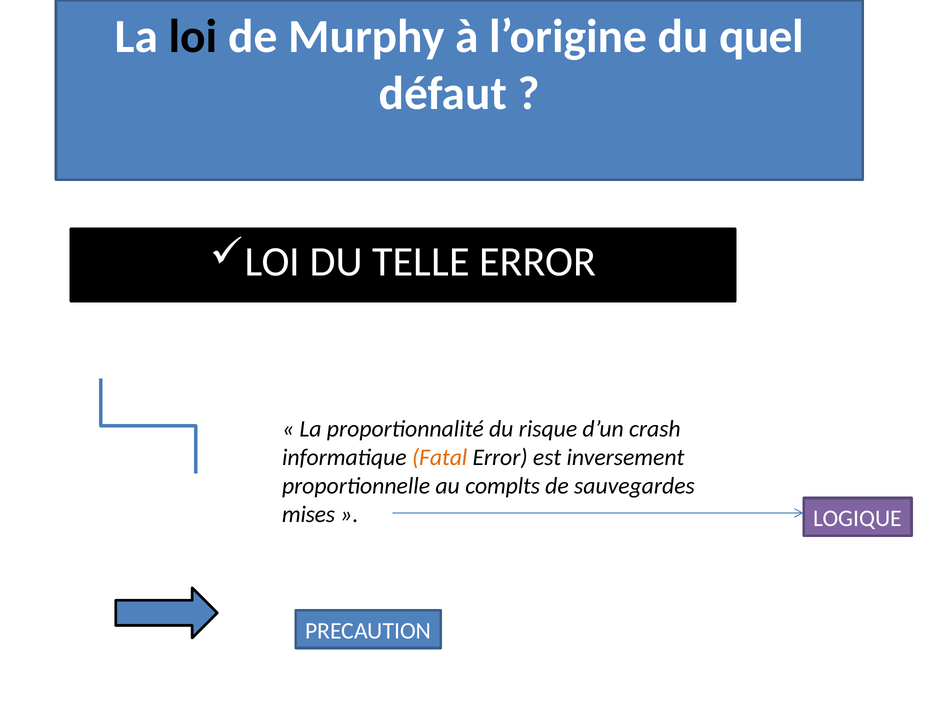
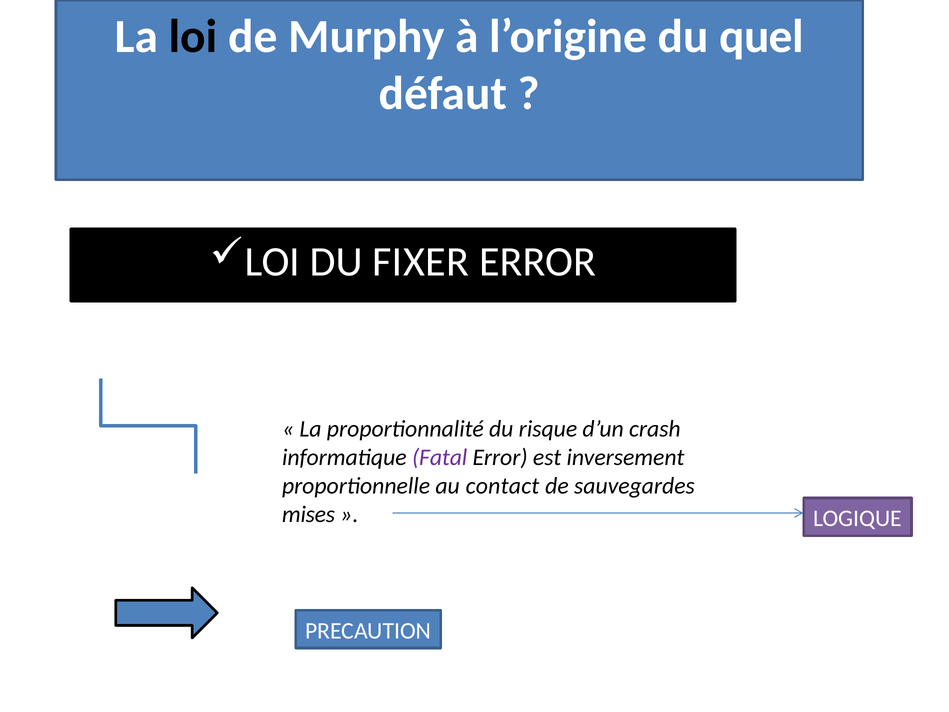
TELLE: TELLE -> FIXER
Fatal colour: orange -> purple
complts: complts -> contact
